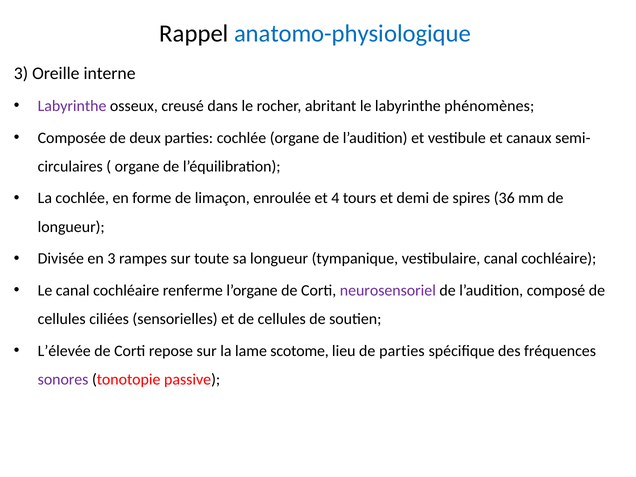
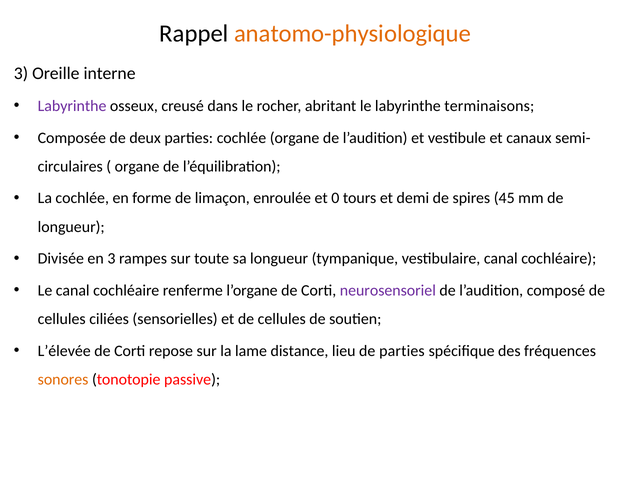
anatomo-physiologique colour: blue -> orange
phénomènes: phénomènes -> terminaisons
4: 4 -> 0
36: 36 -> 45
scotome: scotome -> distance
sonores colour: purple -> orange
